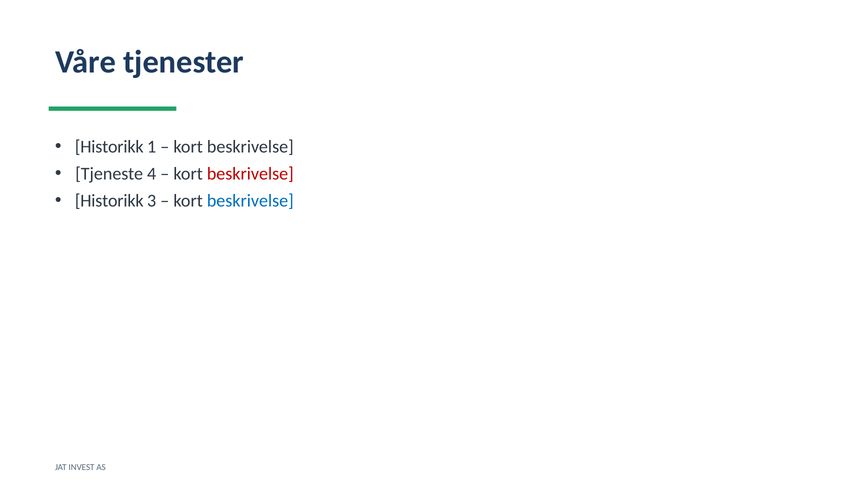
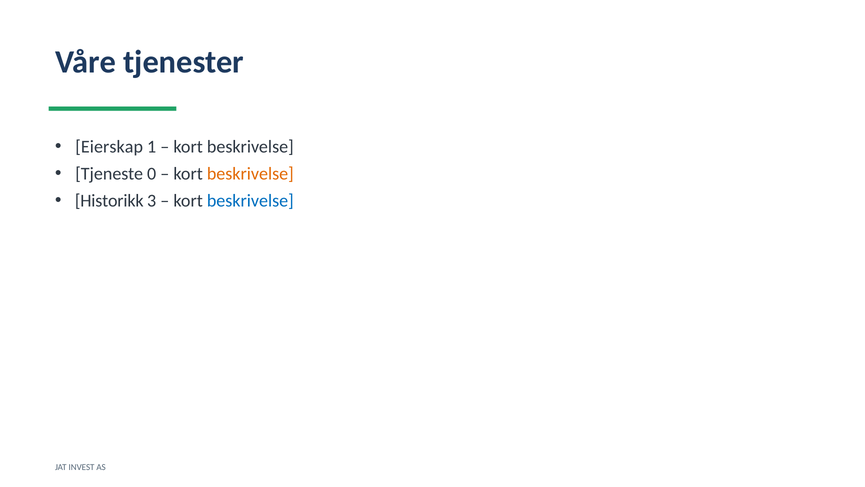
Historikk at (109, 147): Historikk -> Eierskap
4: 4 -> 0
beskrivelse at (250, 174) colour: red -> orange
